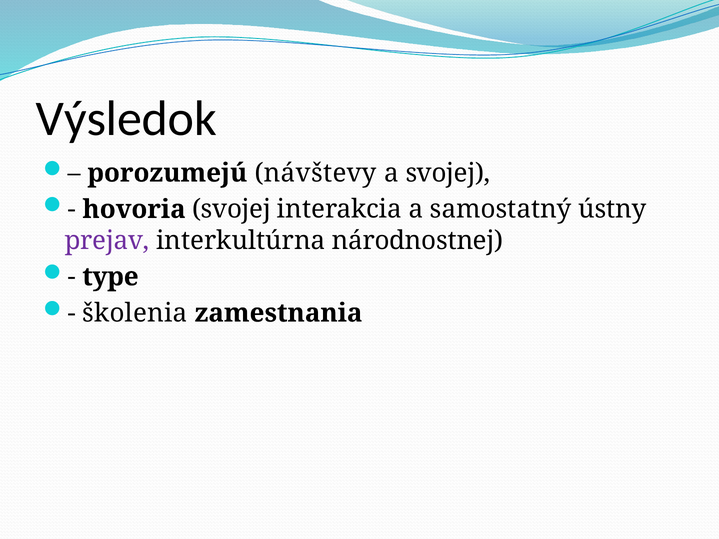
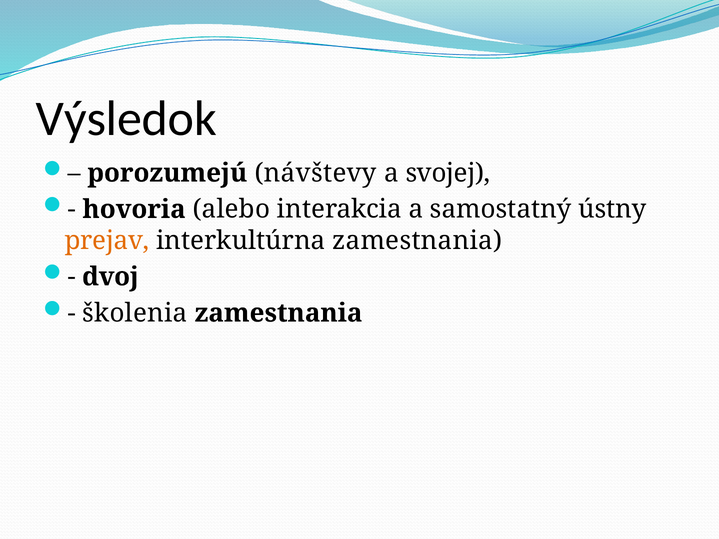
hovoria svojej: svojej -> alebo
prejav colour: purple -> orange
interkultúrna národnostnej: národnostnej -> zamestnania
type: type -> dvoj
